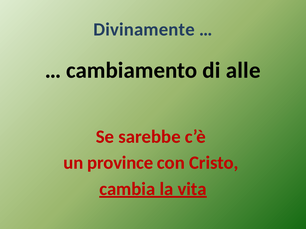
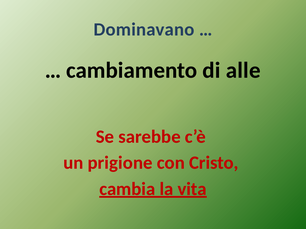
Divinamente: Divinamente -> Dominavano
province: province -> prigione
